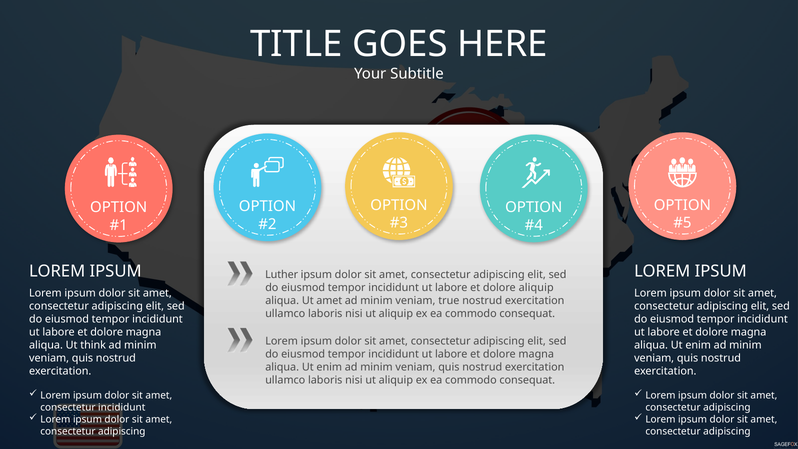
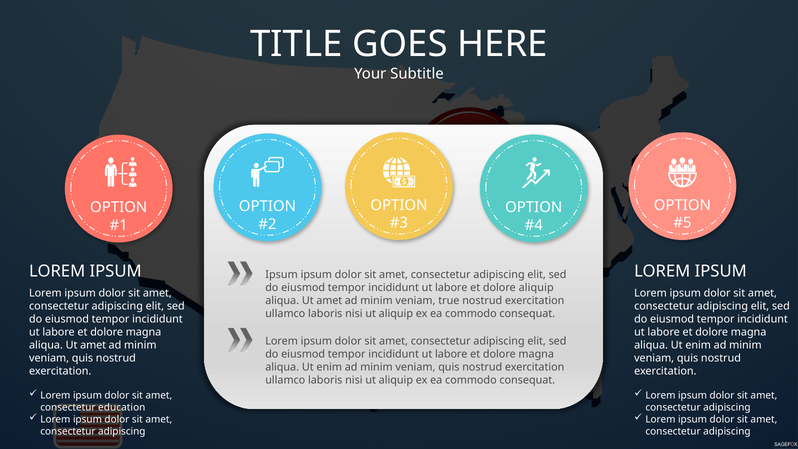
Luther at (282, 275): Luther -> Ipsum
think at (93, 345): think -> amet
consectetur incididunt: incididunt -> education
